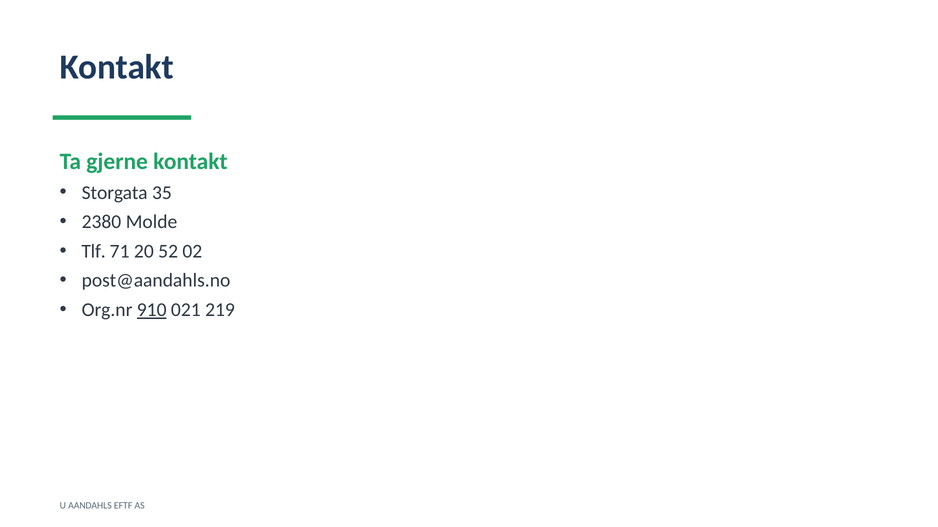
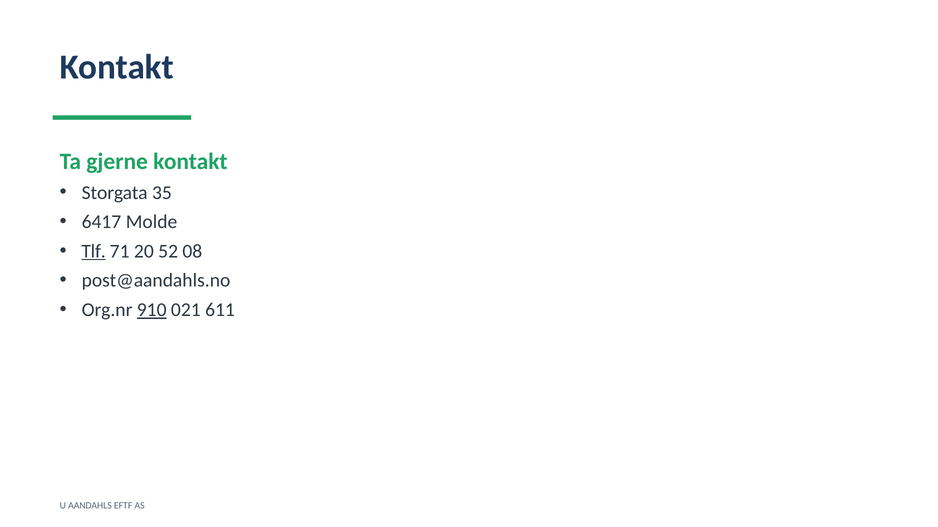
2380: 2380 -> 6417
Tlf underline: none -> present
02: 02 -> 08
219: 219 -> 611
